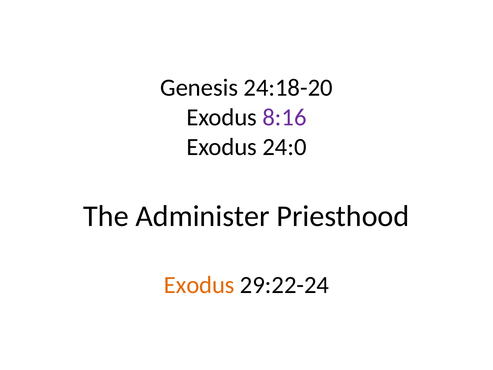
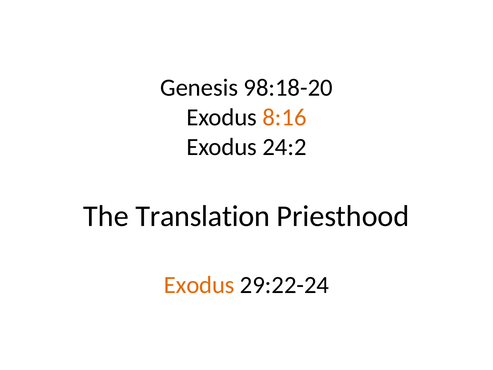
24:18-20: 24:18-20 -> 98:18-20
8:16 colour: purple -> orange
24:0: 24:0 -> 24:2
Administer: Administer -> Translation
